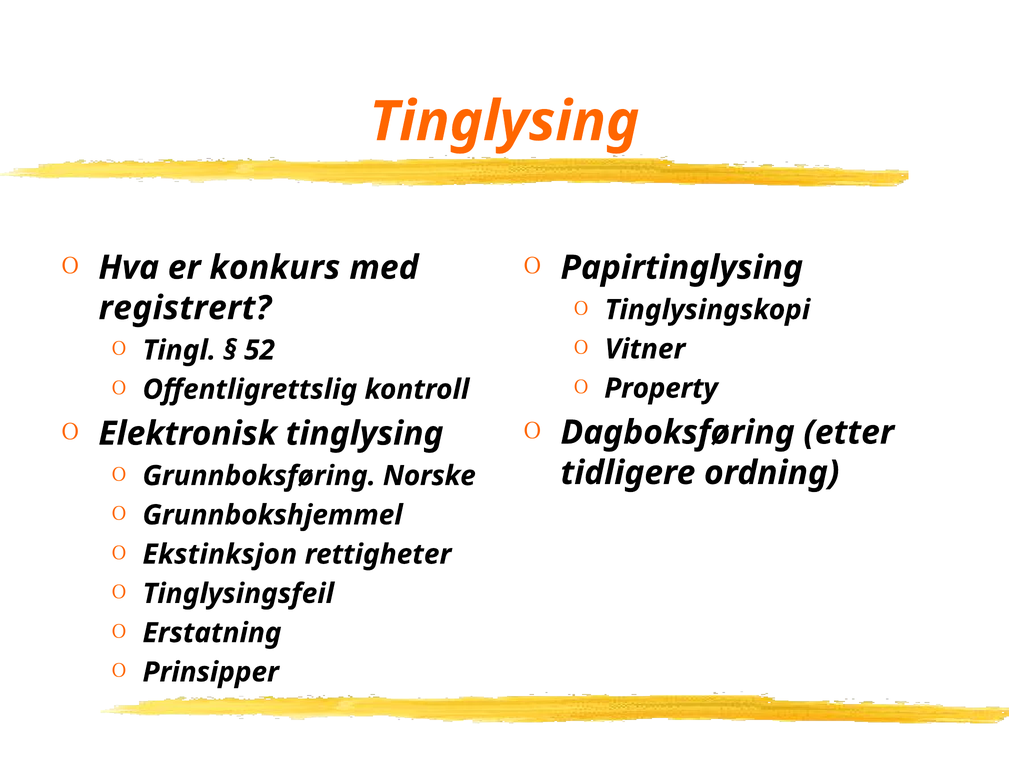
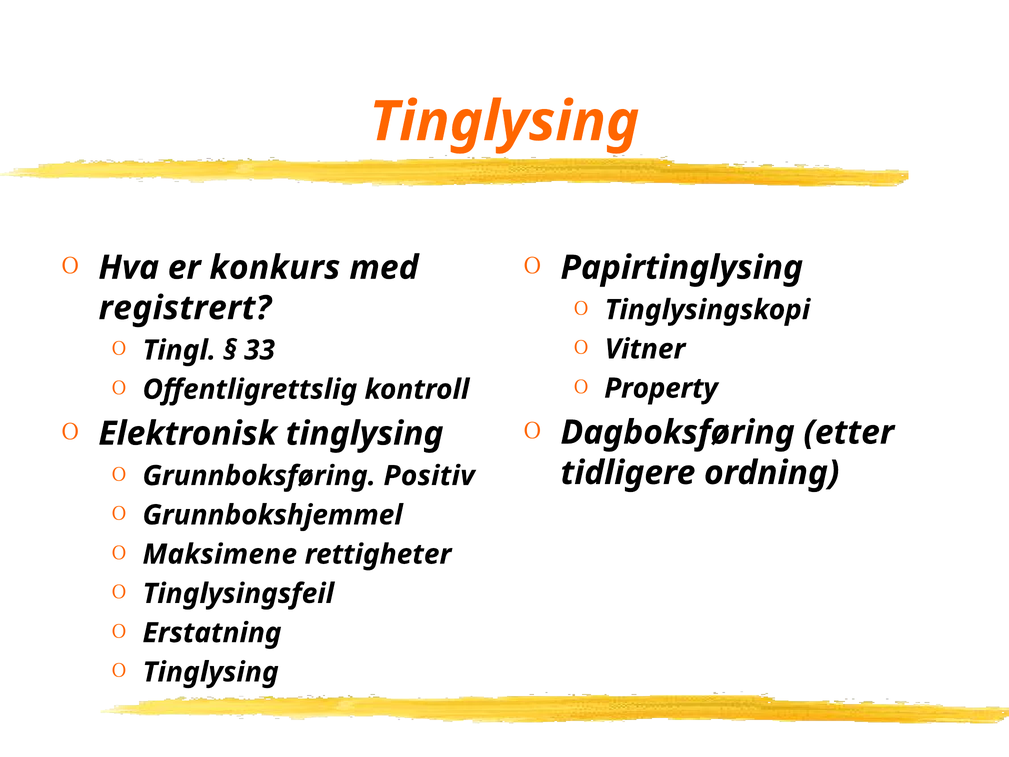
52: 52 -> 33
Norske: Norske -> Positiv
Ekstinksjon: Ekstinksjon -> Maksimene
Prinsipper at (211, 672): Prinsipper -> Tinglysing
